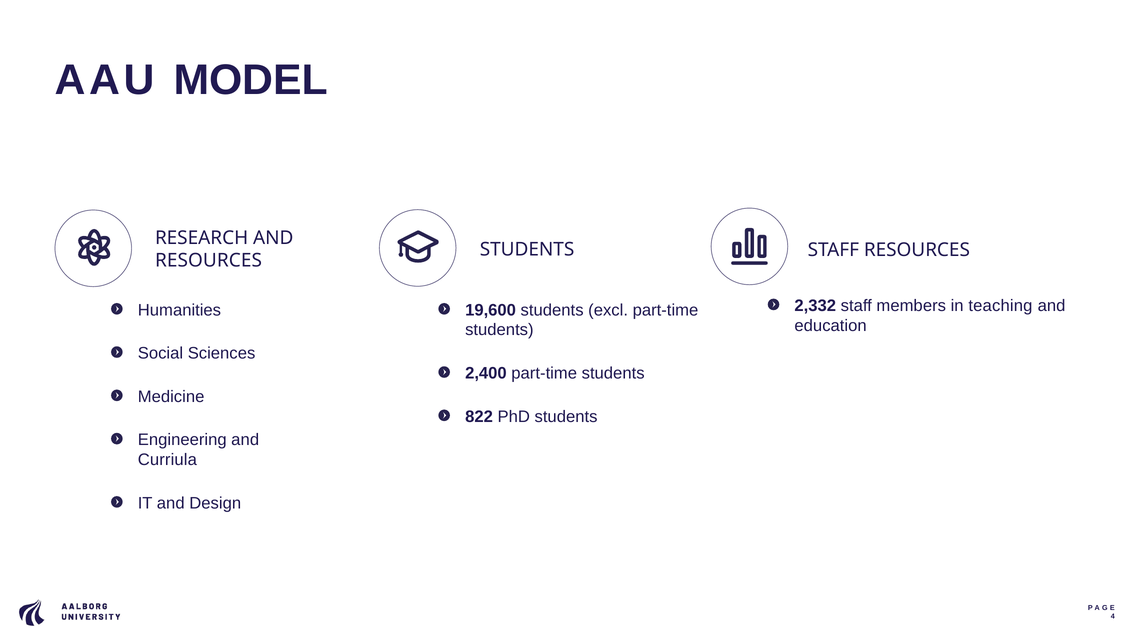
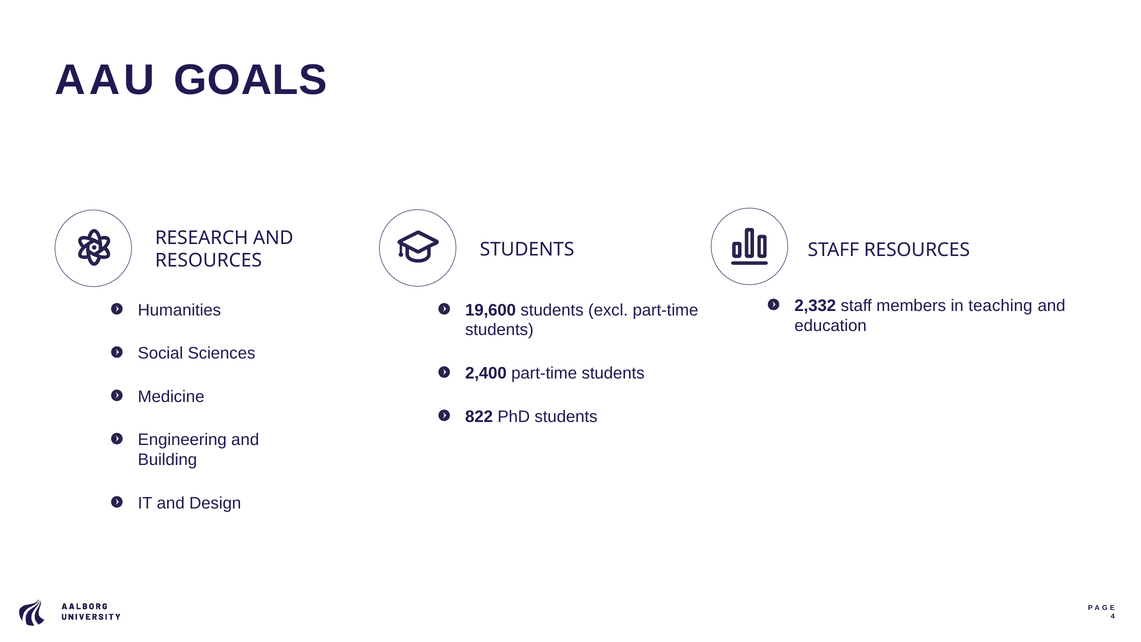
MODEL: MODEL -> GOALS
Curriula: Curriula -> Building
